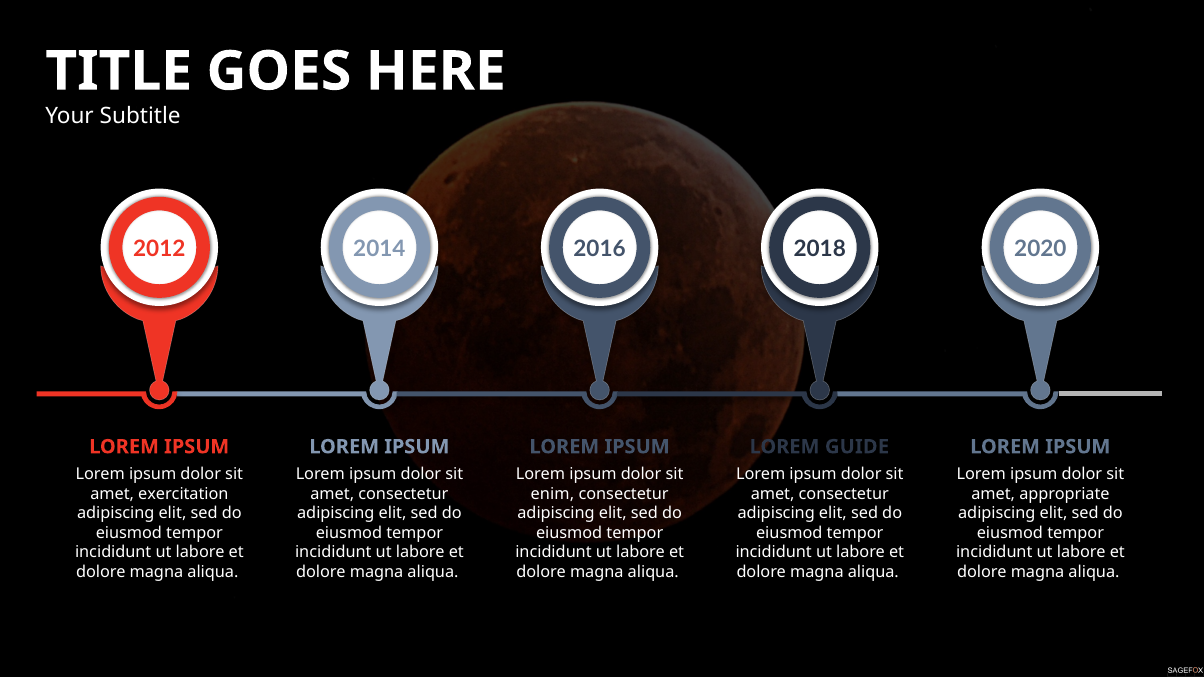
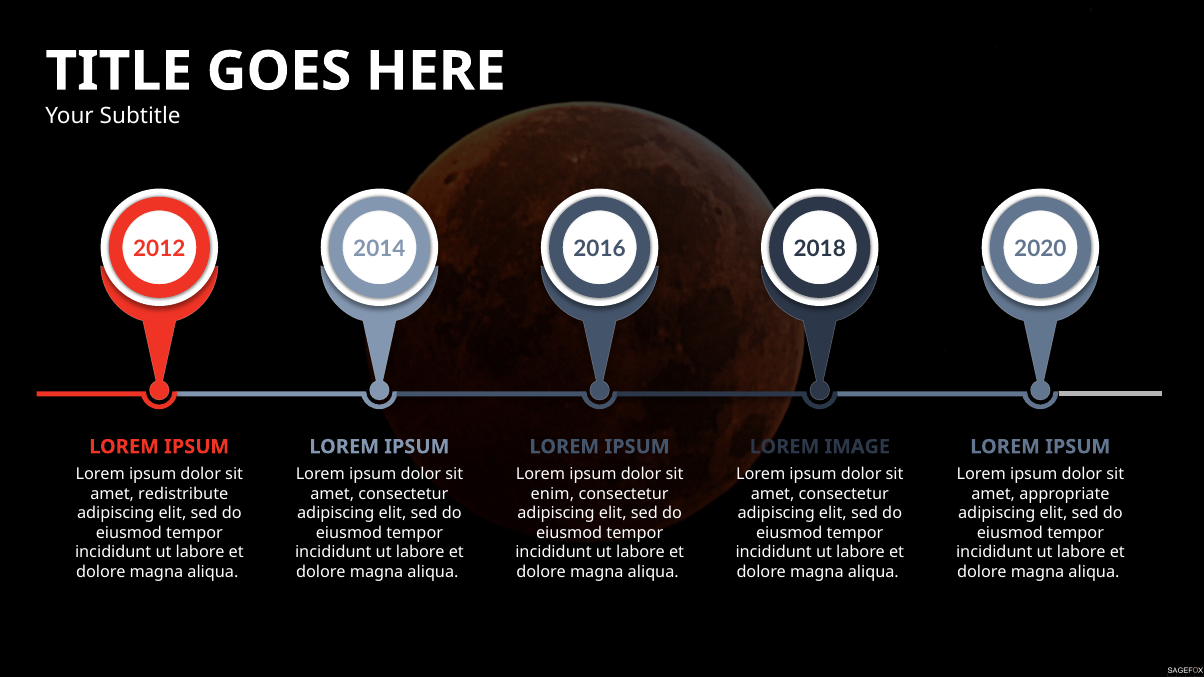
GUIDE: GUIDE -> IMAGE
exercitation: exercitation -> redistribute
